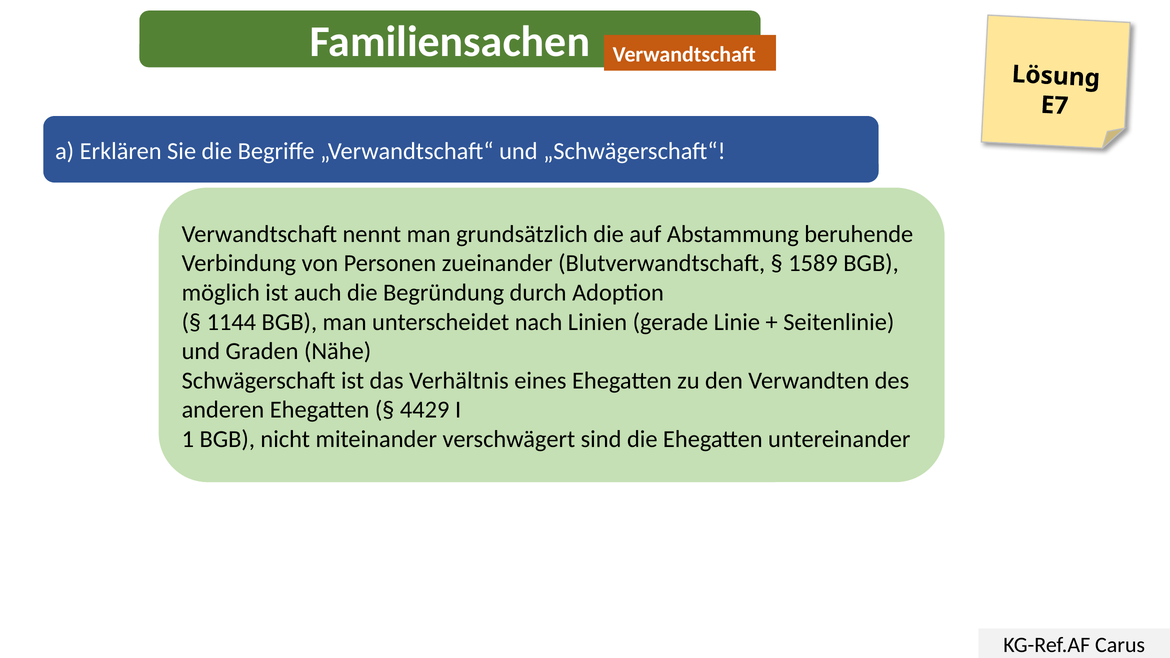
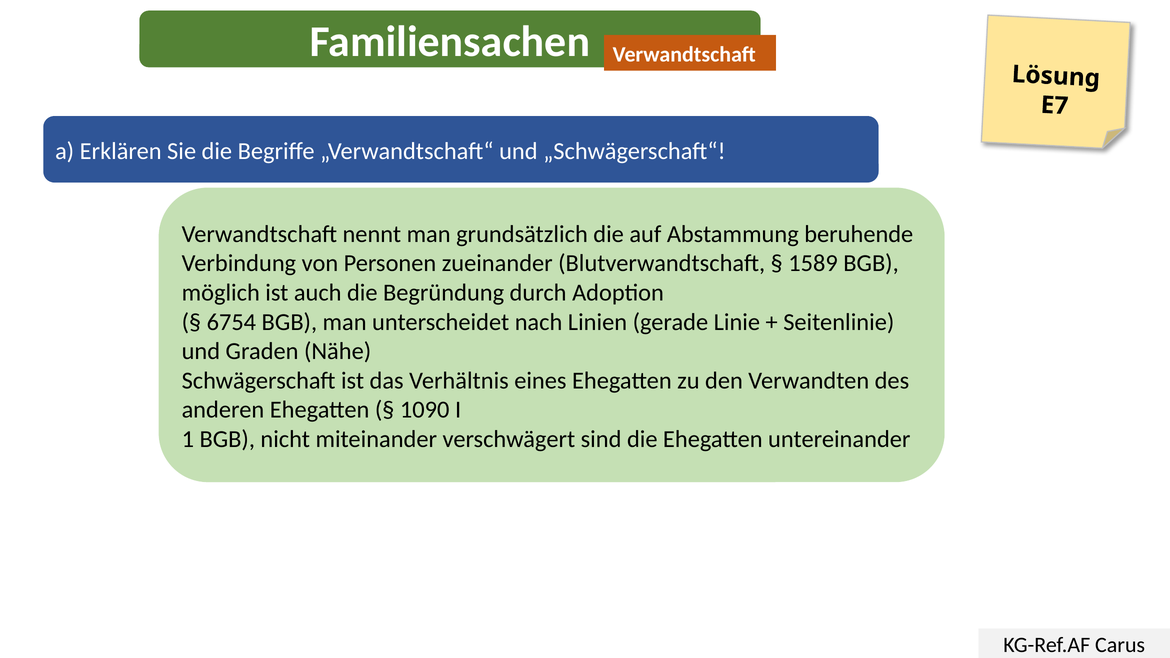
1144: 1144 -> 6754
4429: 4429 -> 1090
